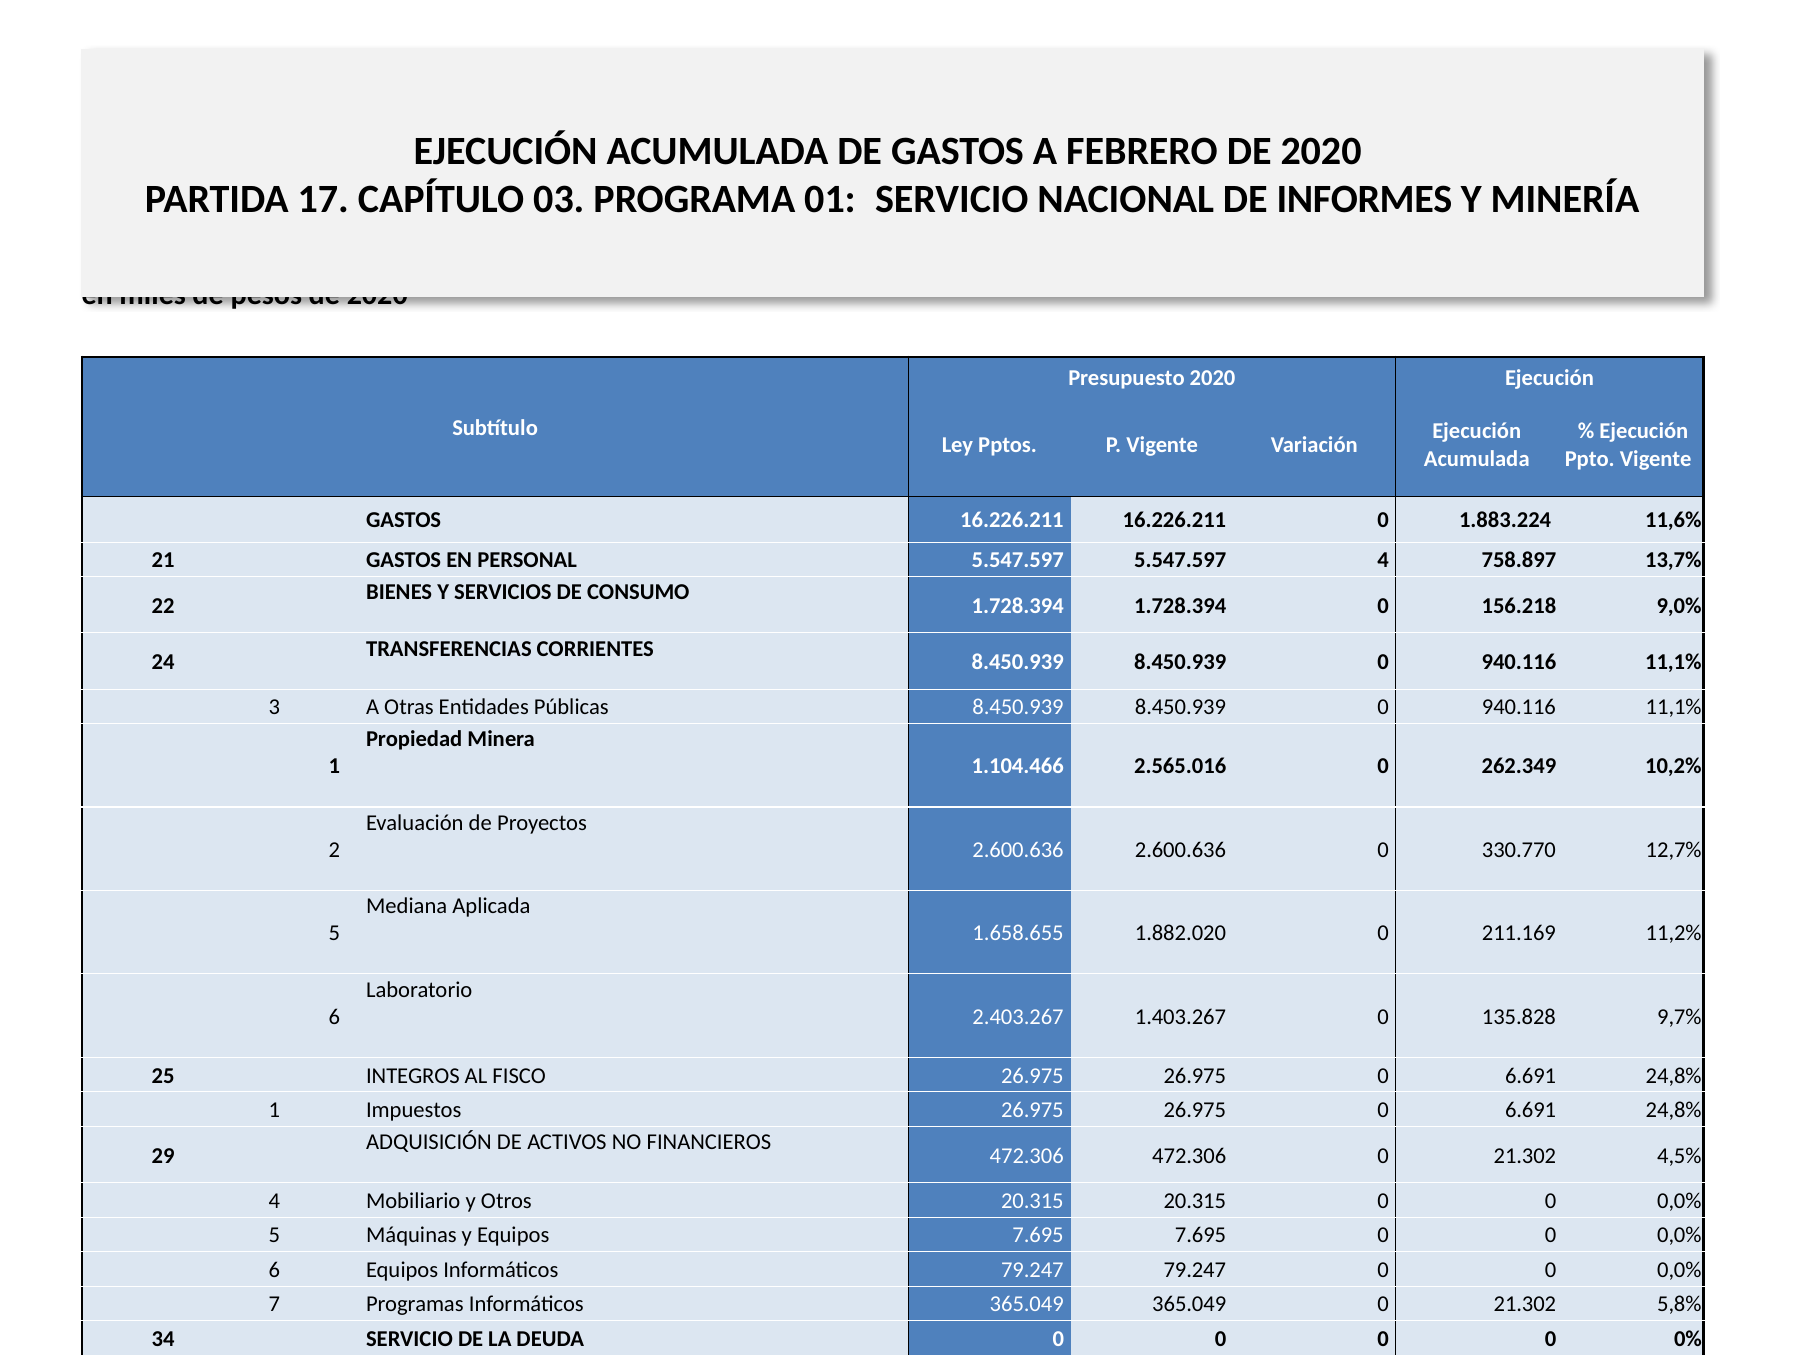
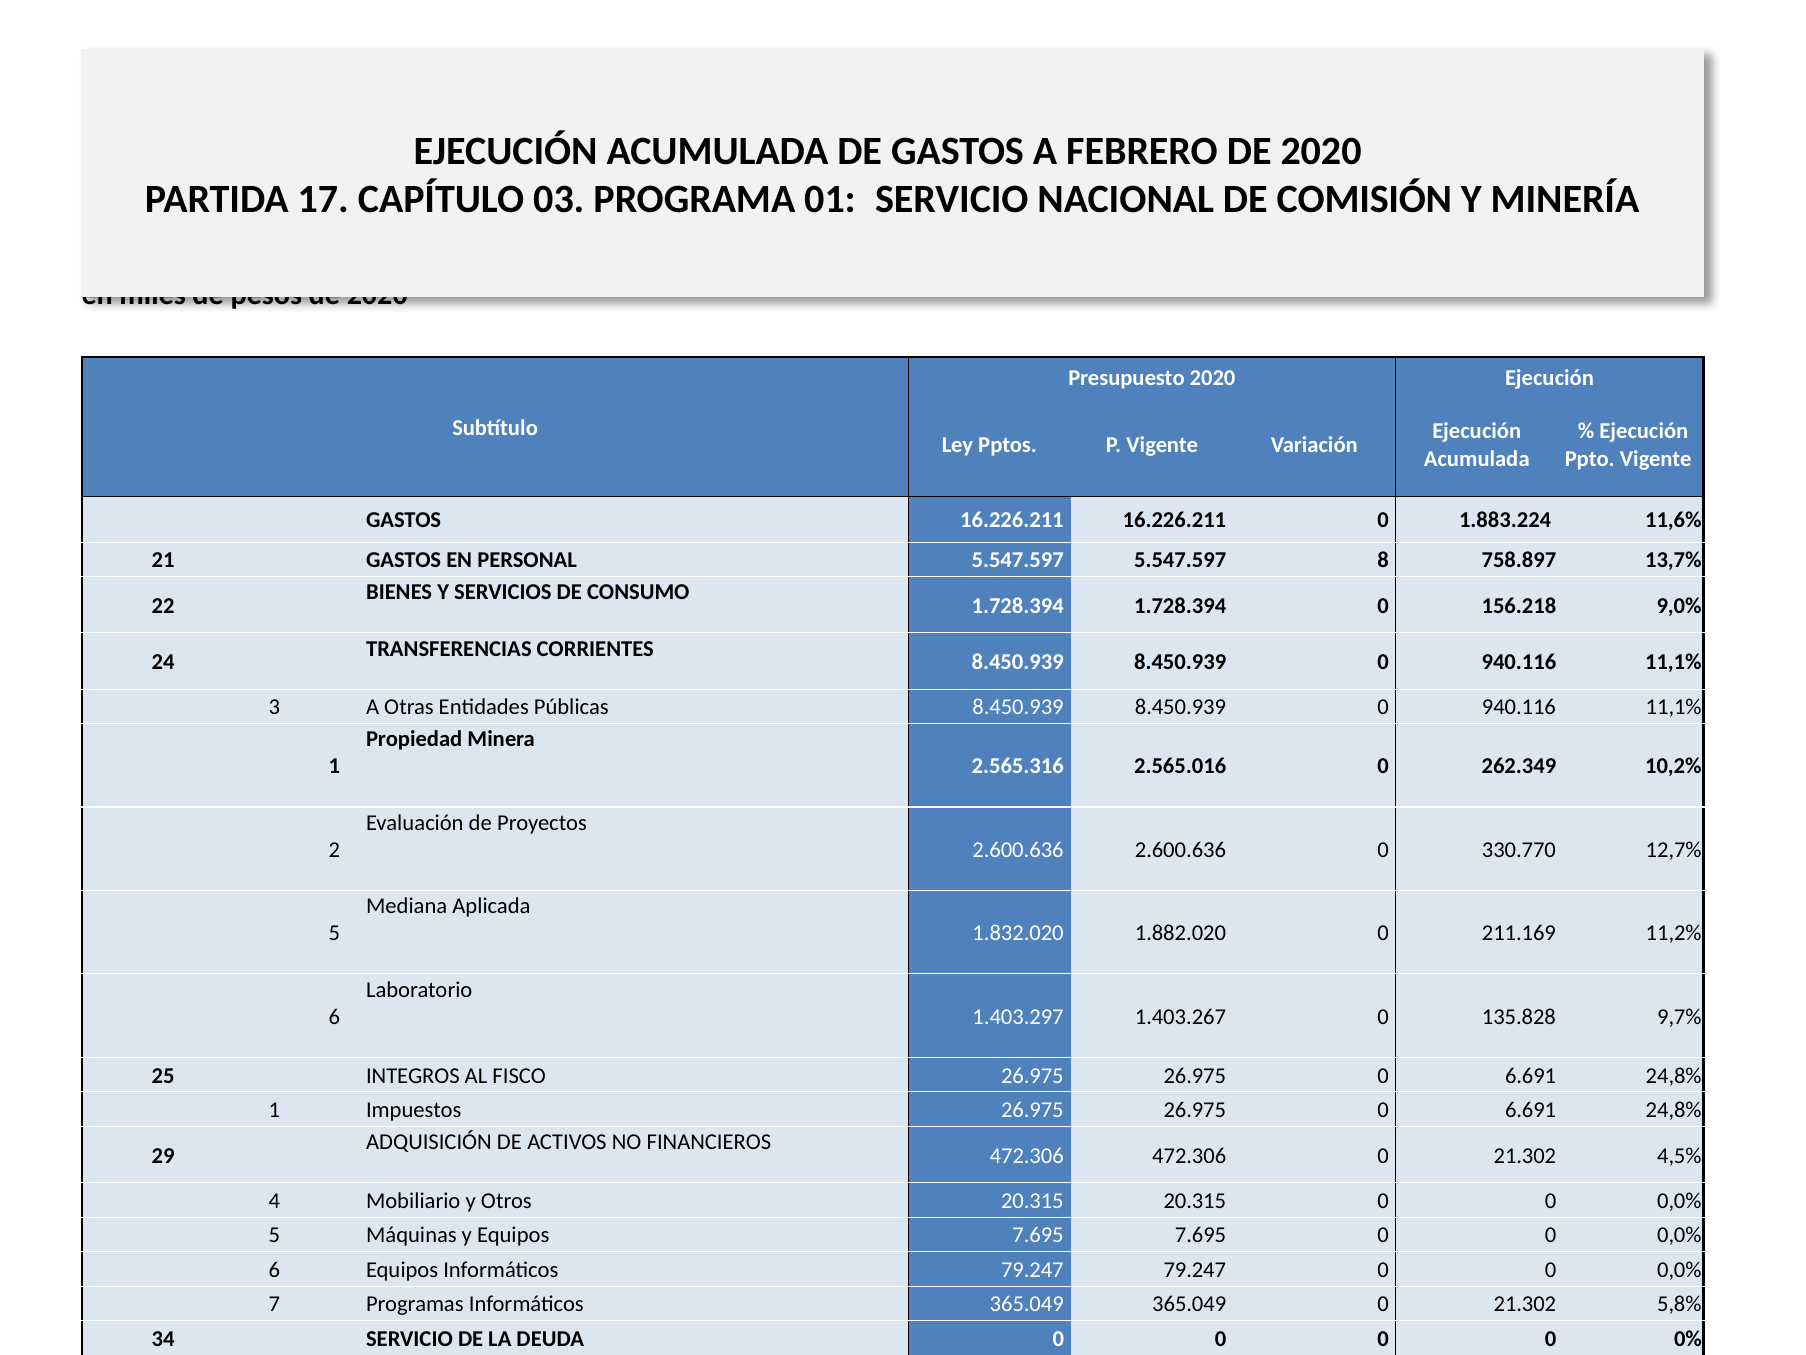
DE INFORMES: INFORMES -> COMISIÓN
5.547.597 4: 4 -> 8
1.104.466: 1.104.466 -> 2.565.316
1.658.655: 1.658.655 -> 1.832.020
2.403.267: 2.403.267 -> 1.403.297
